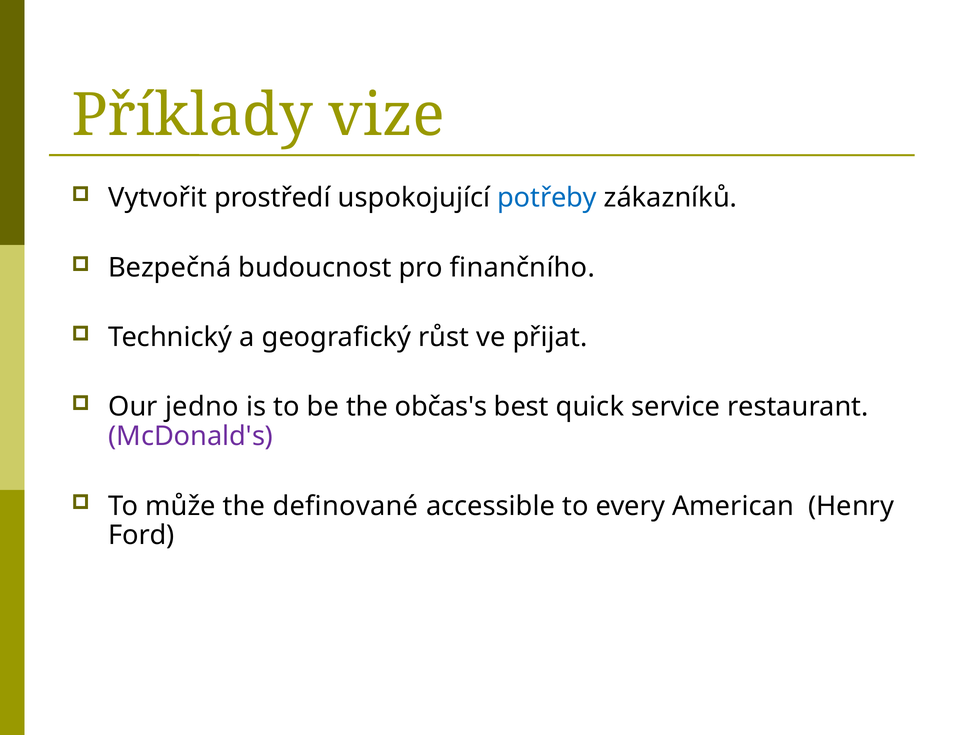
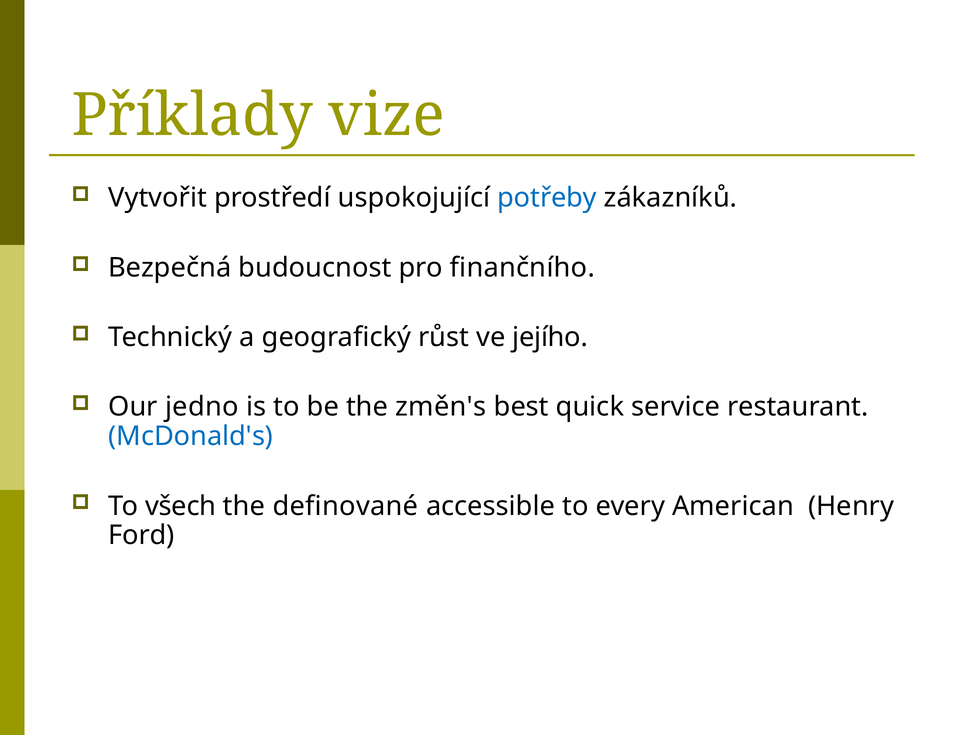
přijat: přijat -> jejího
občas's: občas's -> změn's
McDonald's colour: purple -> blue
může: může -> všech
